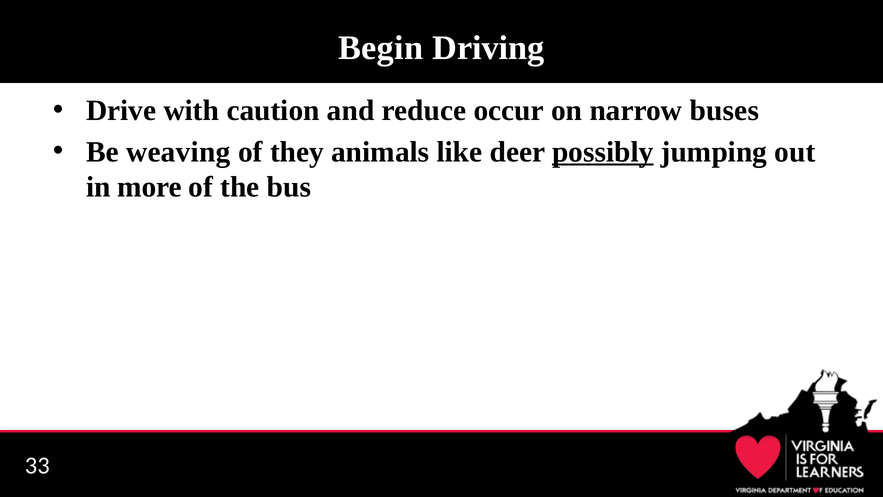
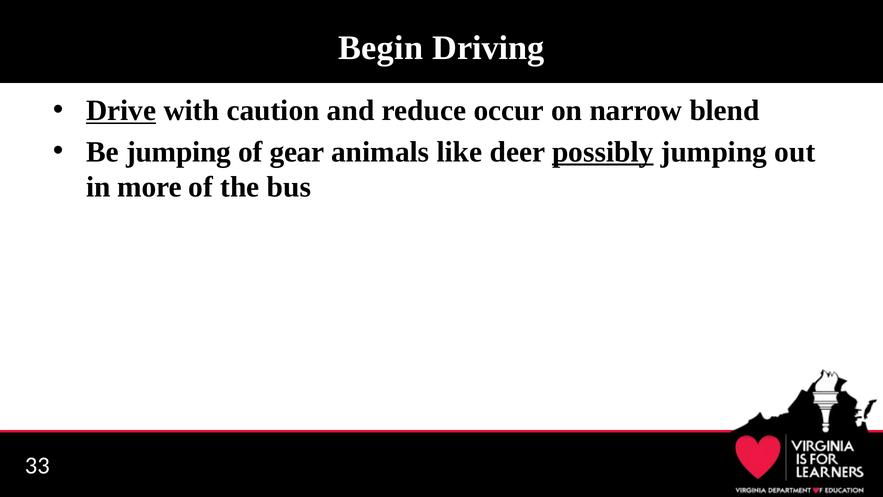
Drive underline: none -> present
buses: buses -> blend
Be weaving: weaving -> jumping
they: they -> gear
